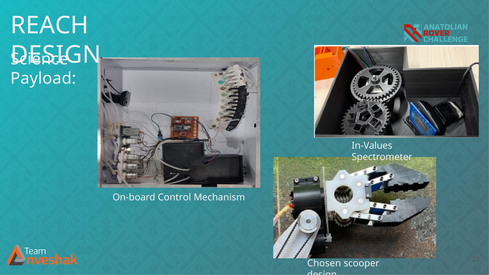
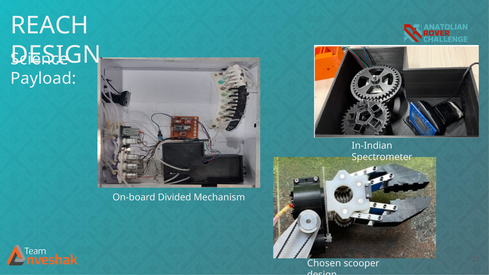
In-Values: In-Values -> In-Indian
Control: Control -> Divided
